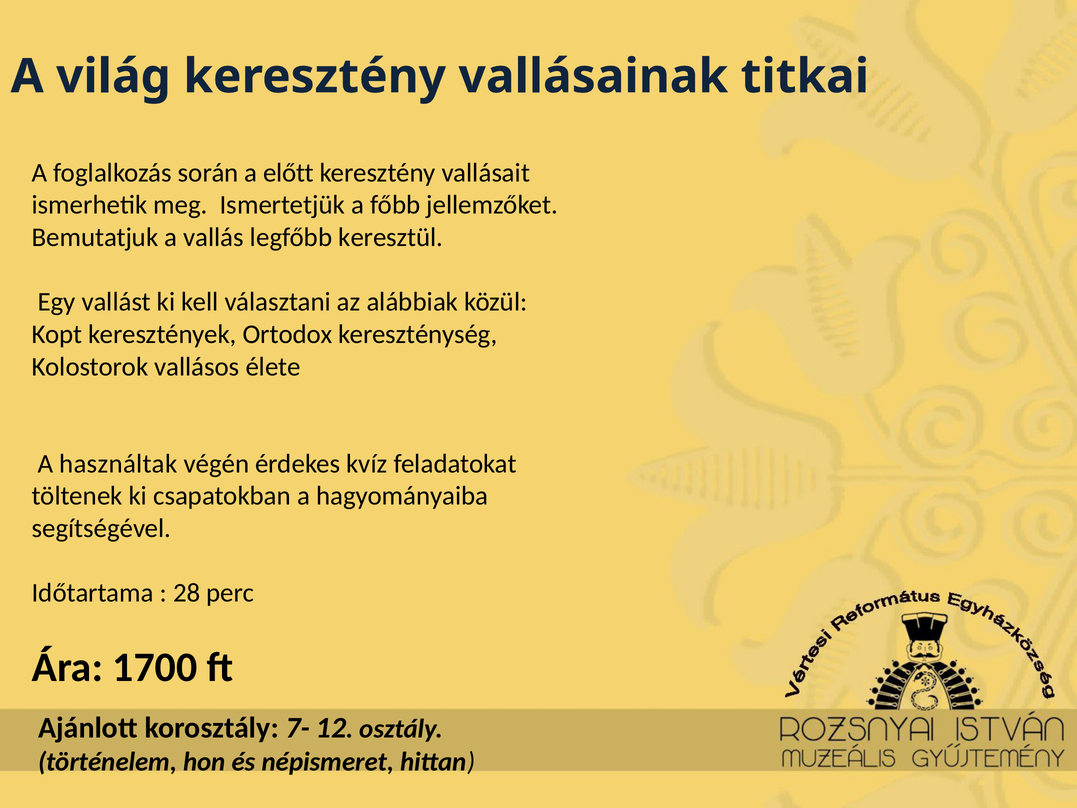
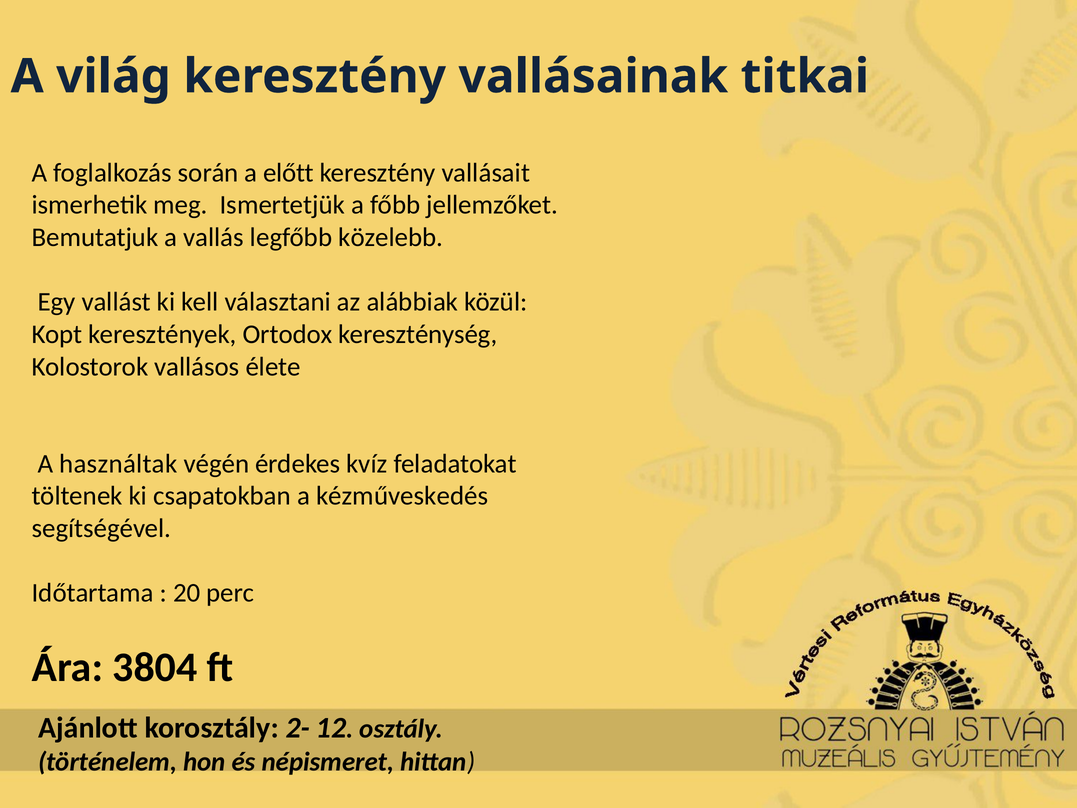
keresztül: keresztül -> közelebb
hagyományaiba: hagyományaiba -> kézműveskedés
28: 28 -> 20
1700: 1700 -> 3804
7-: 7- -> 2-
